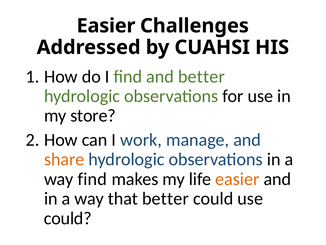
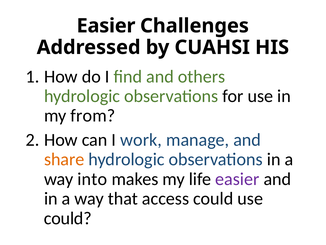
and better: better -> others
store: store -> from
way find: find -> into
easier at (237, 179) colour: orange -> purple
that better: better -> access
